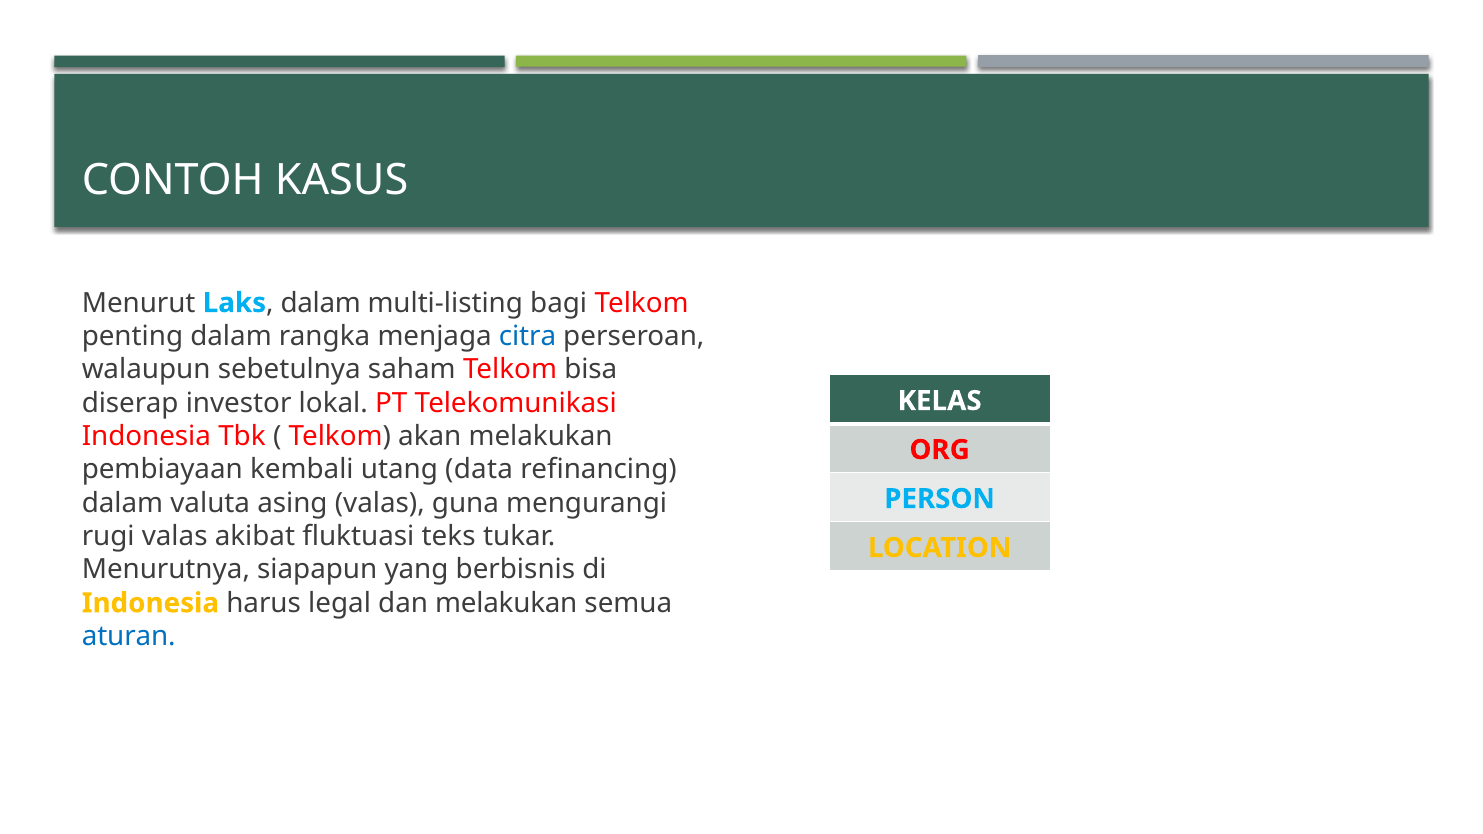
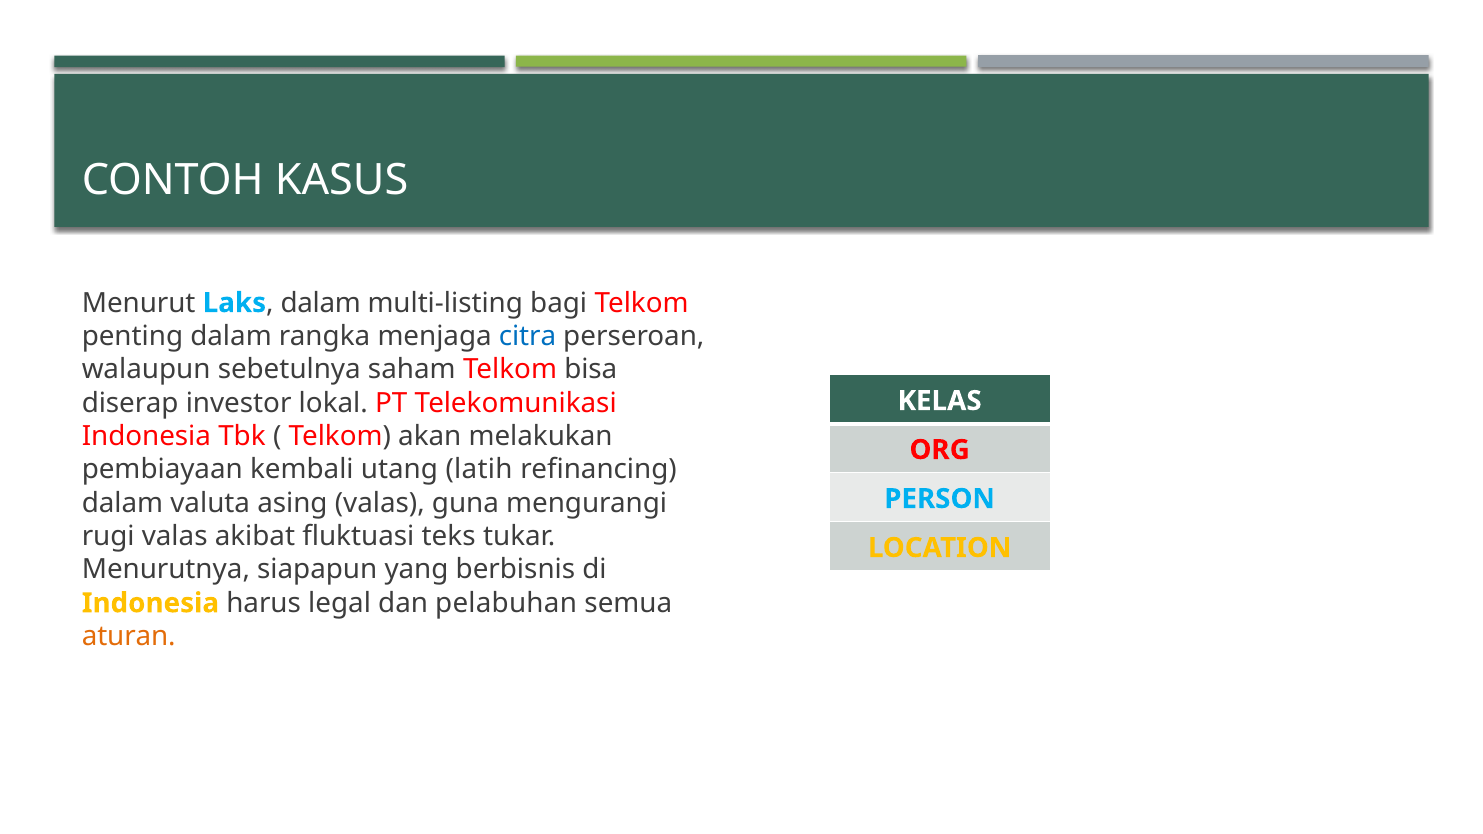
data: data -> latih
dan melakukan: melakukan -> pelabuhan
aturan colour: blue -> orange
